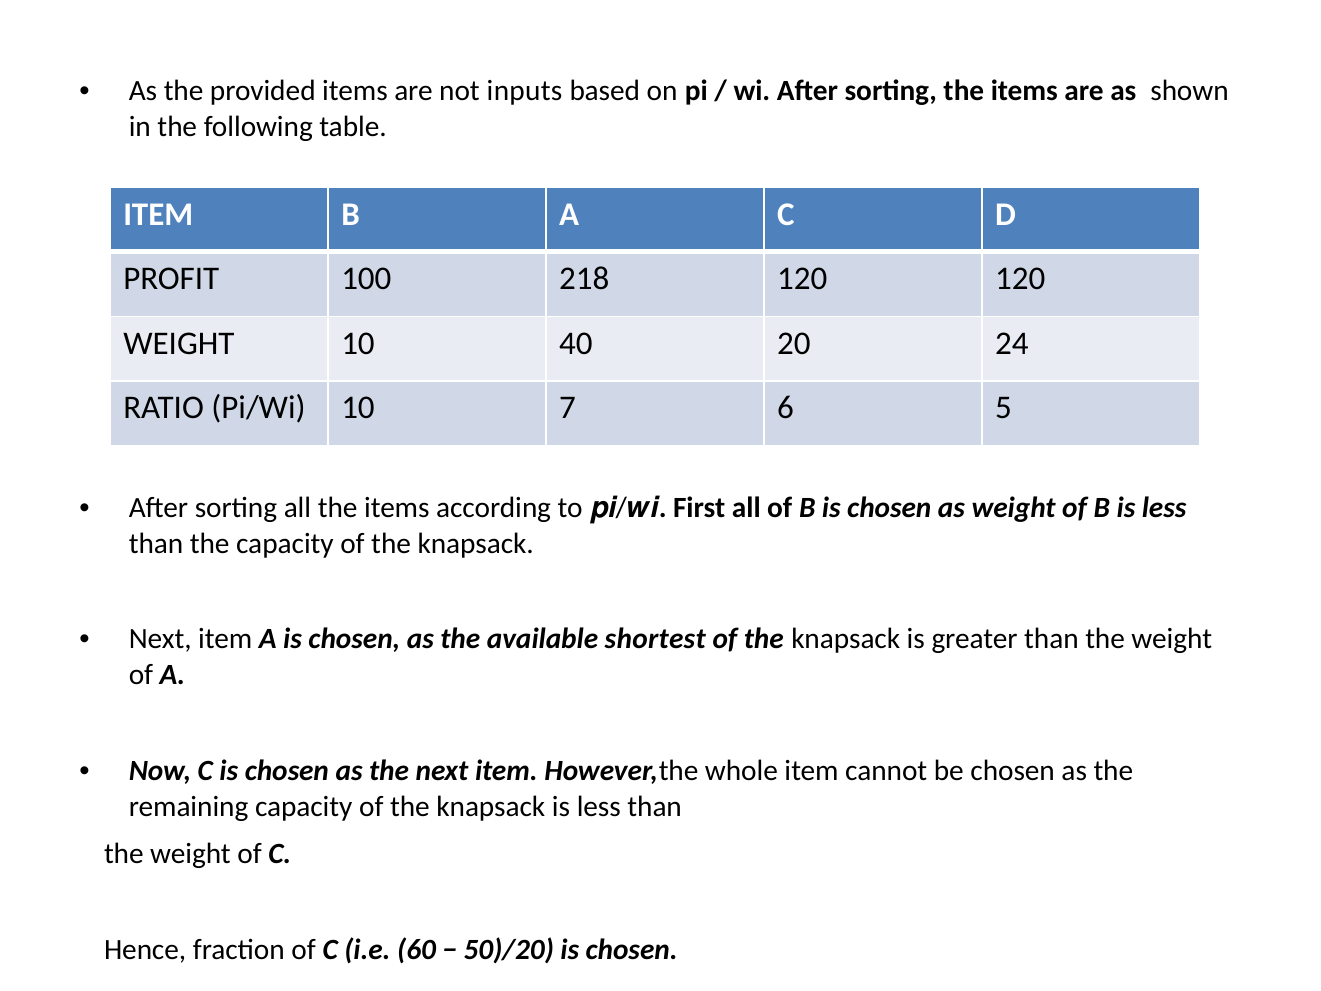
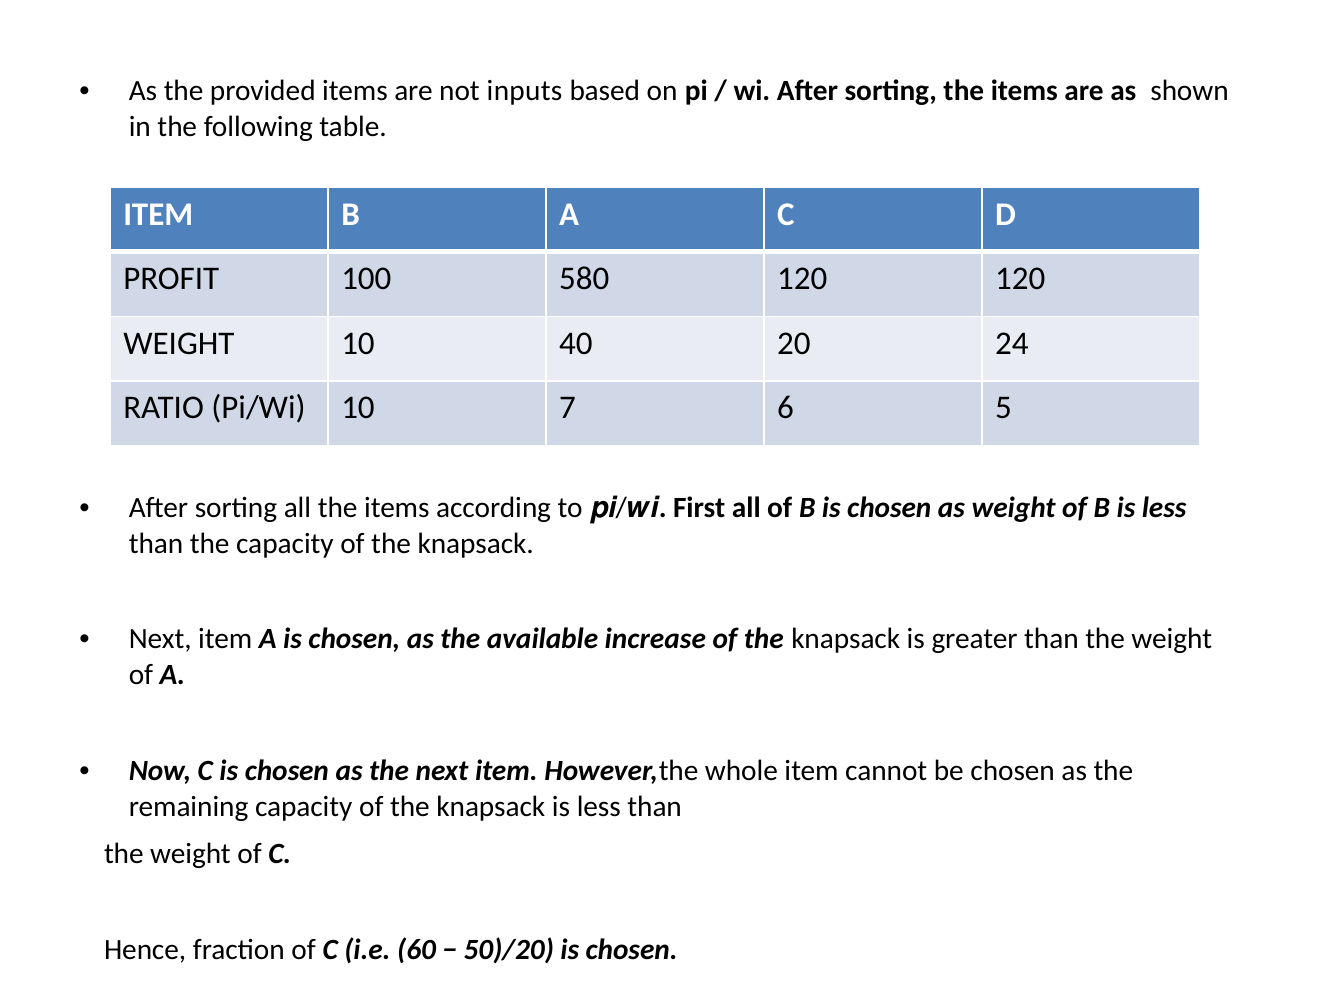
218: 218 -> 580
shortest: shortest -> increase
